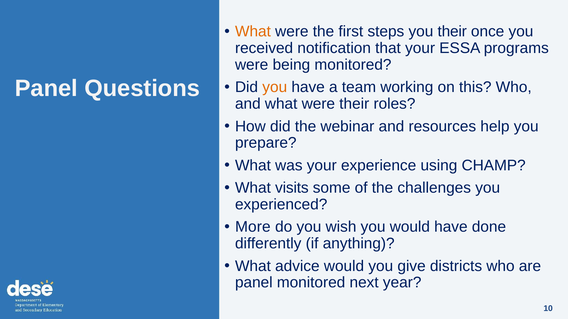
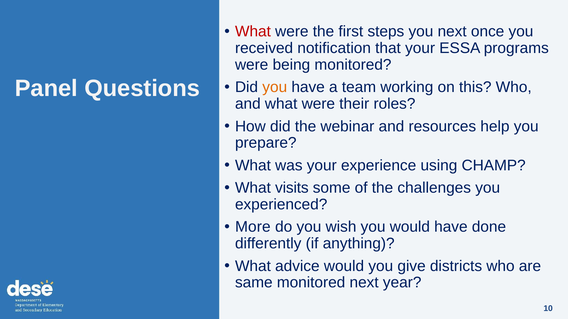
What at (253, 32) colour: orange -> red
you their: their -> next
panel at (254, 283): panel -> same
